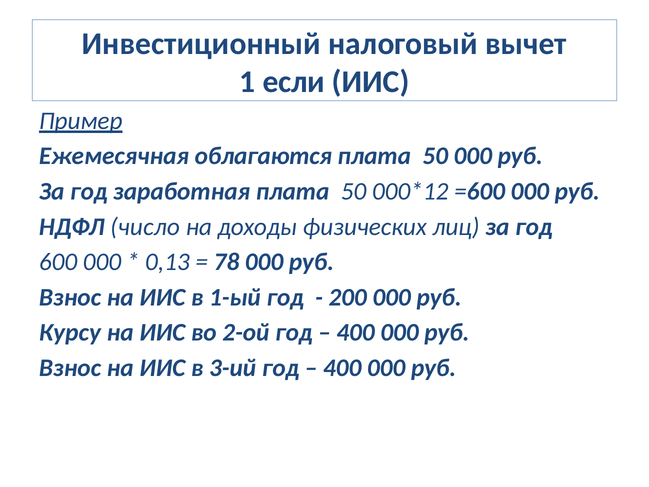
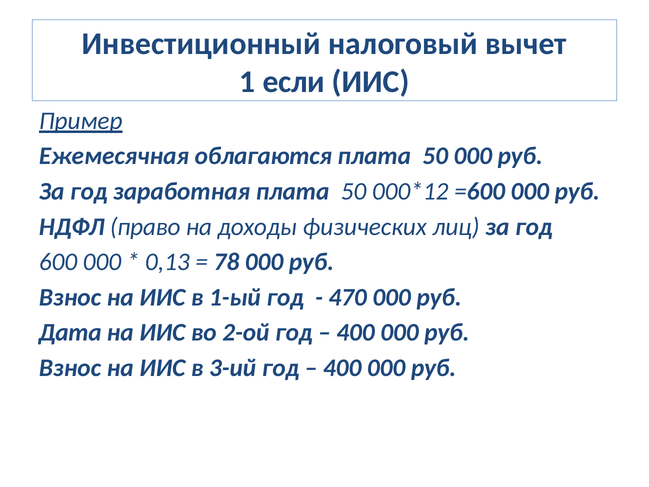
число: число -> право
200: 200 -> 470
Курсу: Курсу -> Дата
